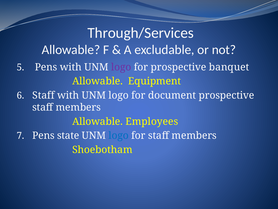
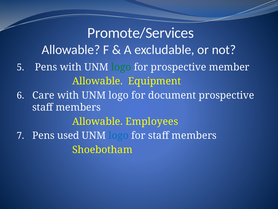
Through/Services: Through/Services -> Promote/Services
logo at (121, 67) colour: purple -> green
banquet: banquet -> member
Staff at (43, 95): Staff -> Care
state: state -> used
